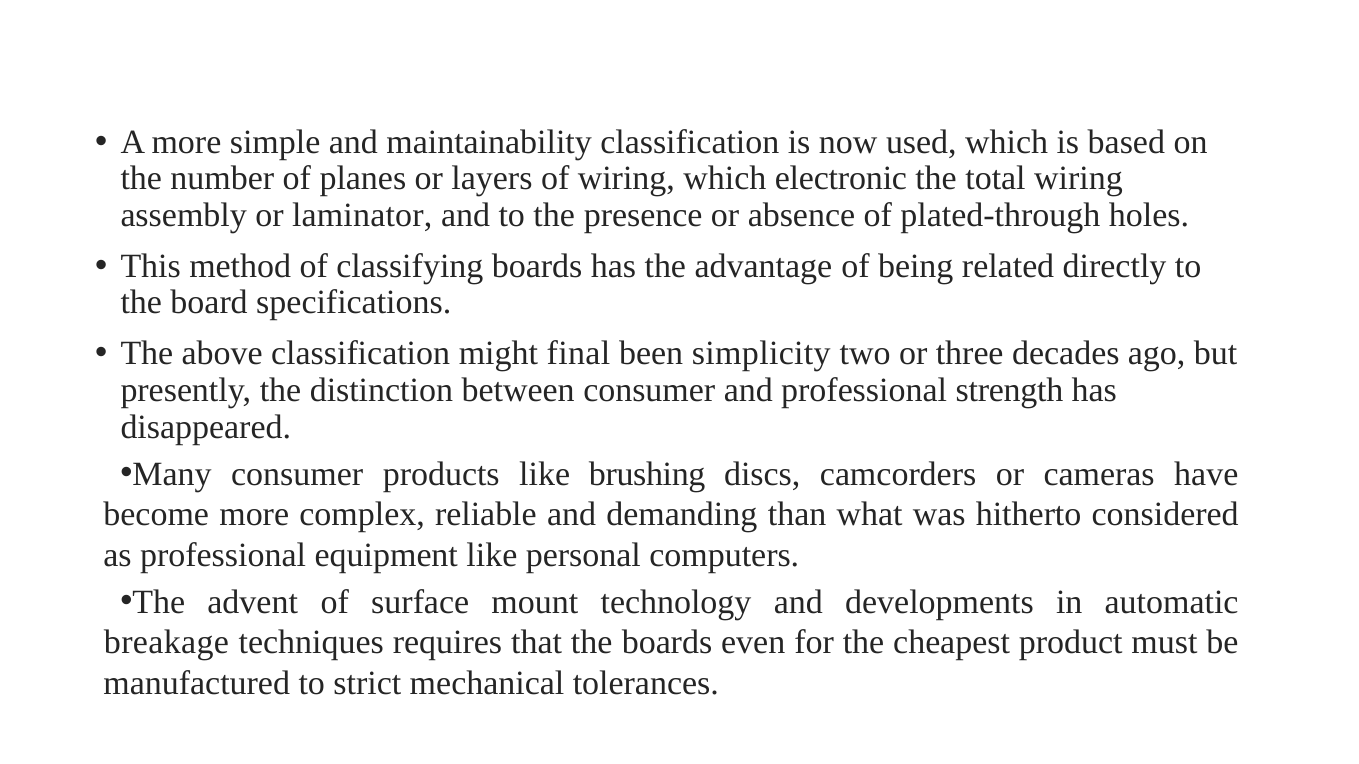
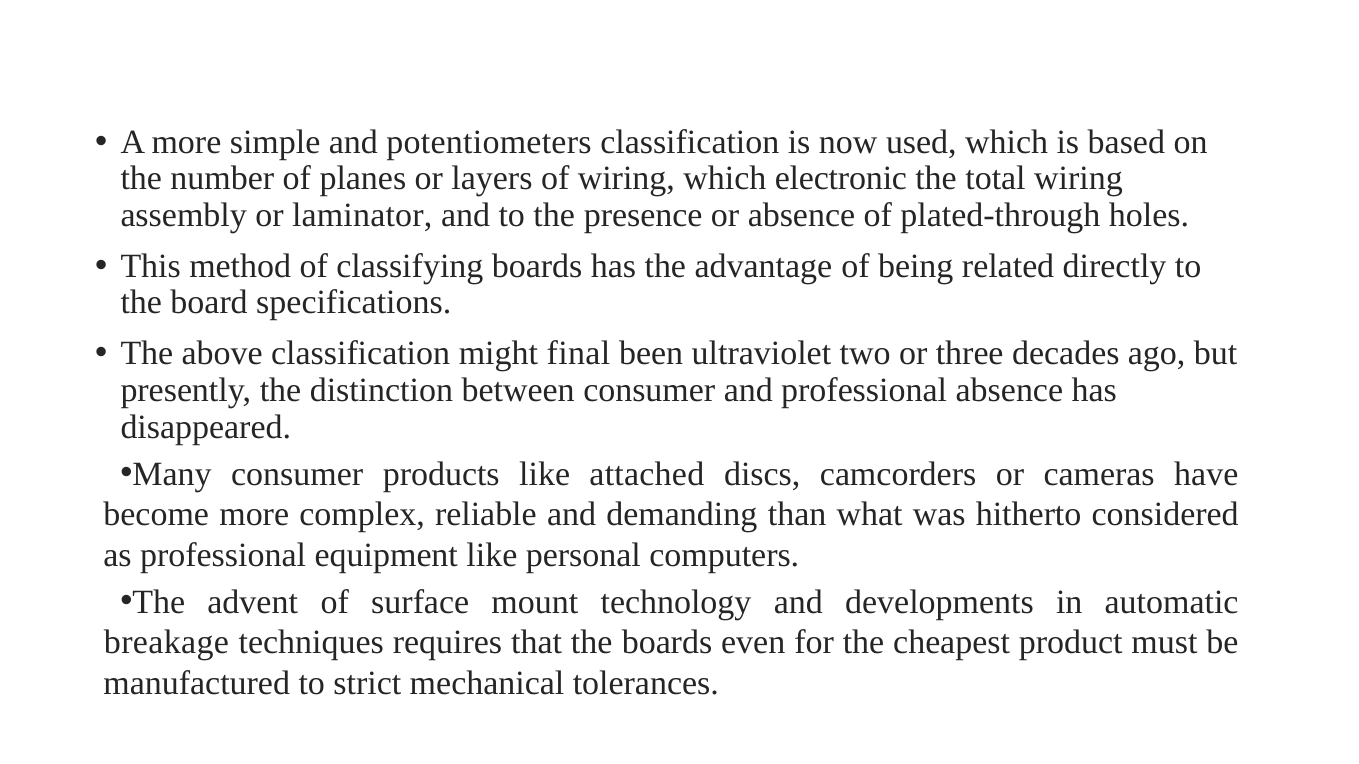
maintainability: maintainability -> potentiometers
simplicity: simplicity -> ultraviolet
professional strength: strength -> absence
brushing: brushing -> attached
